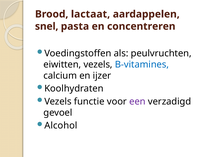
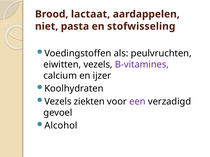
snel: snel -> niet
concentreren: concentreren -> stofwisseling
B-vitamines colour: blue -> purple
functie: functie -> ziekten
